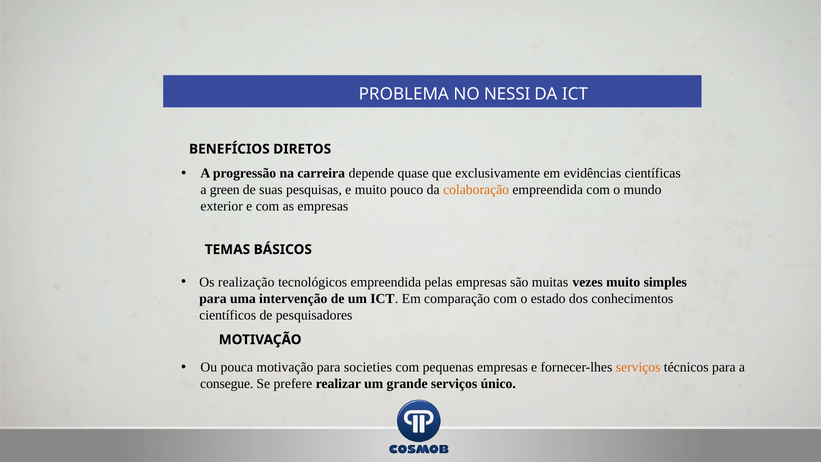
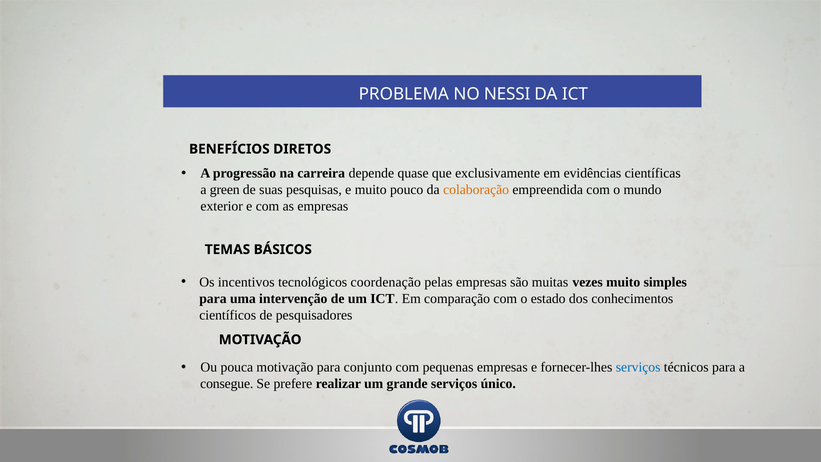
realização: realização -> incentivos
tecnológicos empreendida: empreendida -> coordenação
societies: societies -> conjunto
serviços at (638, 367) colour: orange -> blue
